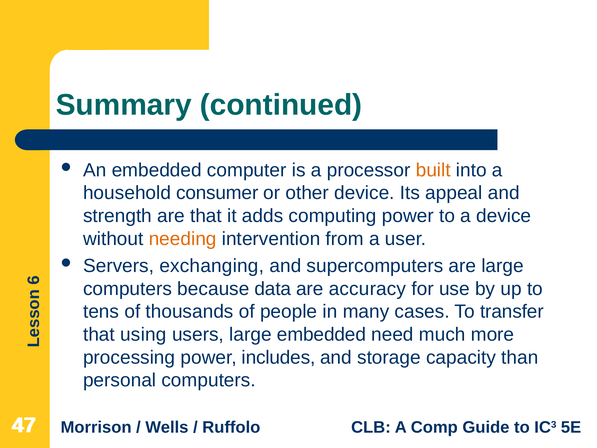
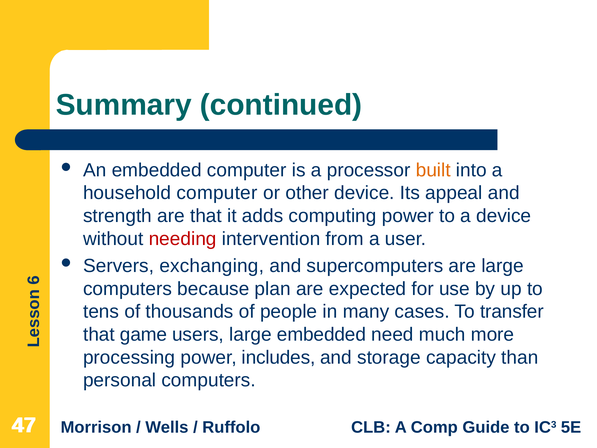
household consumer: consumer -> computer
needing colour: orange -> red
data: data -> plan
accuracy: accuracy -> expected
using: using -> game
